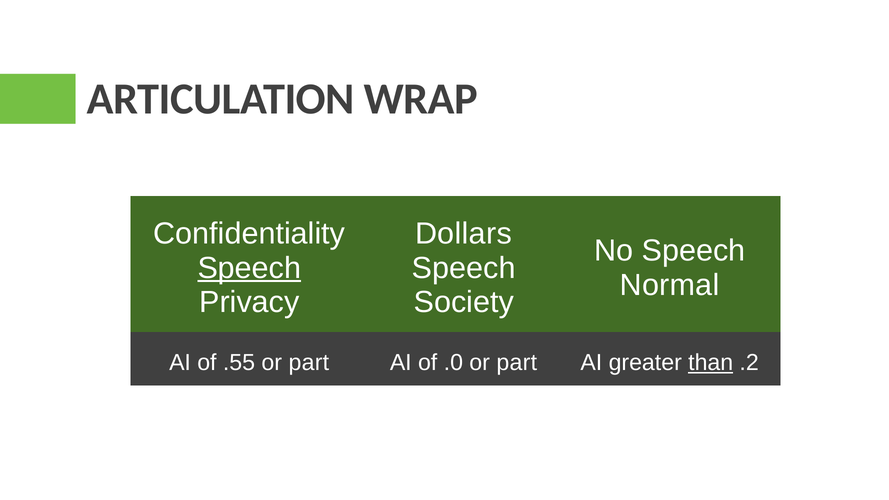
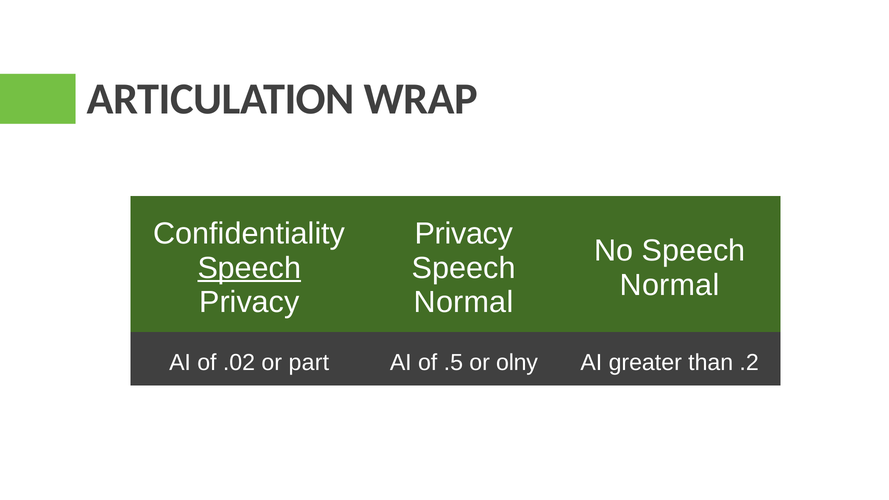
Dollars at (464, 234): Dollars -> Privacy
Society at (464, 302): Society -> Normal
.55: .55 -> .02
.0: .0 -> .5
part at (517, 363): part -> olny
than underline: present -> none
